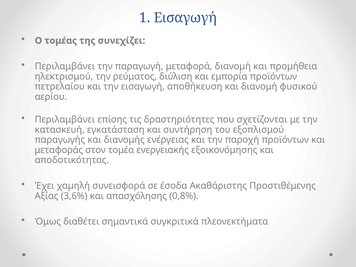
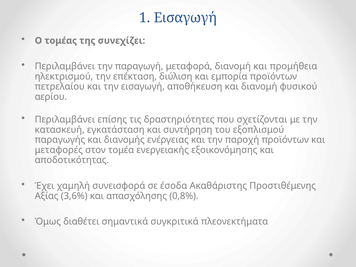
ρεύματος: ρεύματος -> επέκταση
μεταφοράς: μεταφοράς -> μεταφορές
